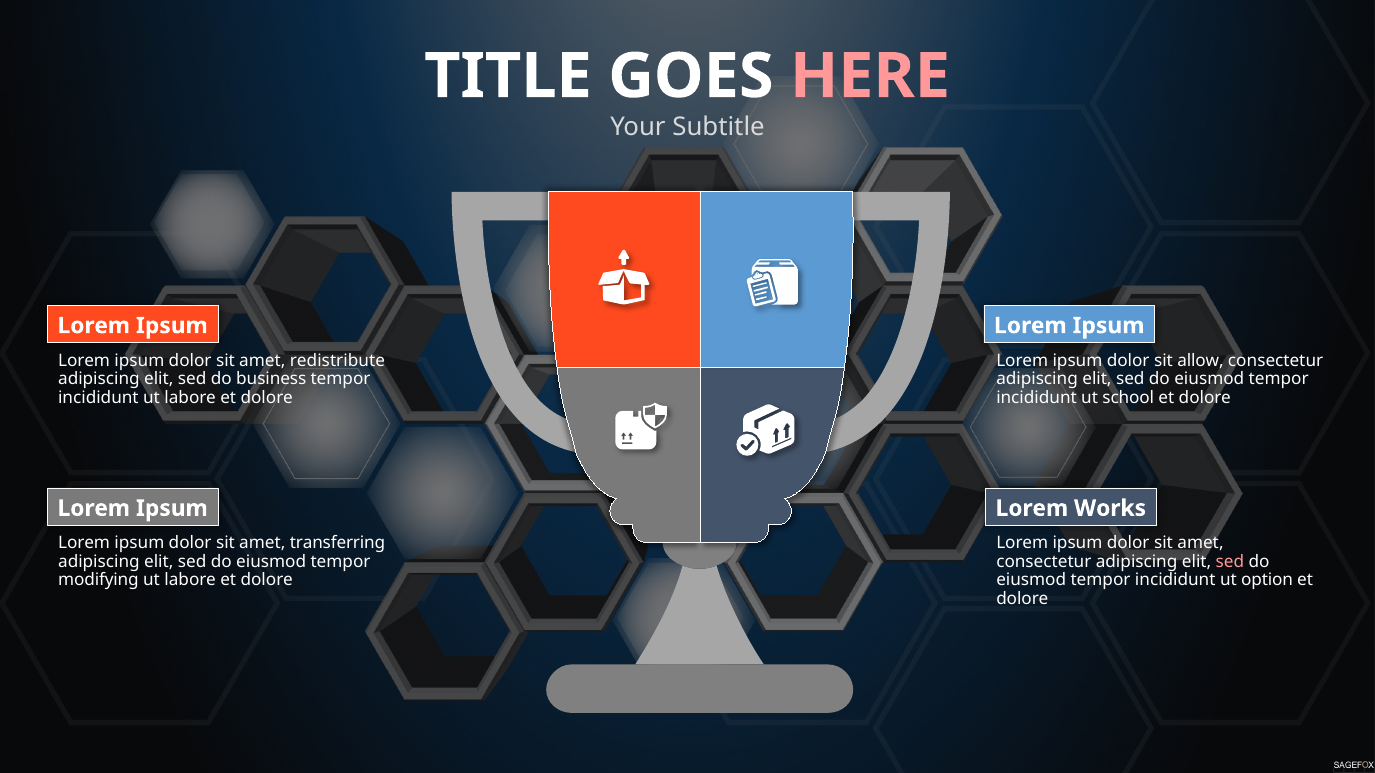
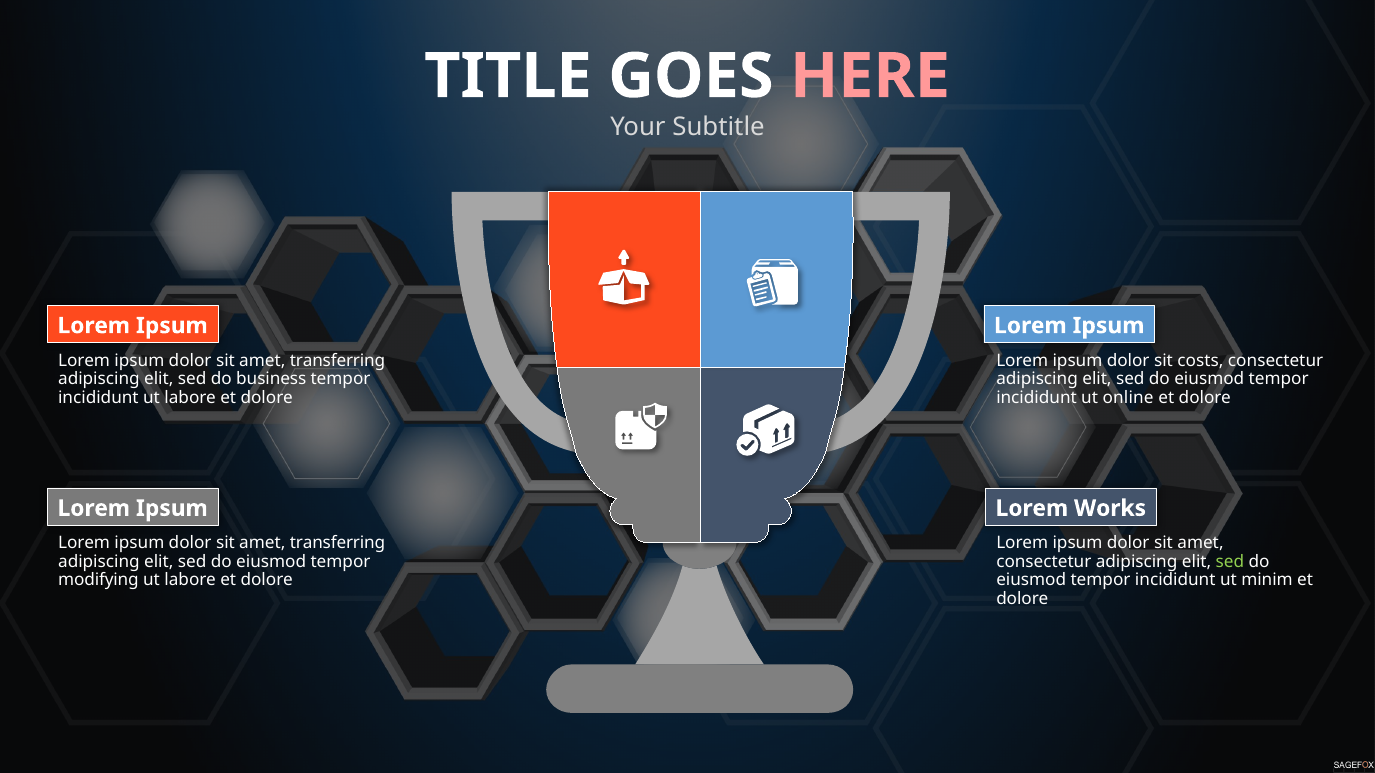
redistribute at (337, 361): redistribute -> transferring
allow: allow -> costs
school: school -> online
sed at (1230, 562) colour: pink -> light green
option: option -> minim
